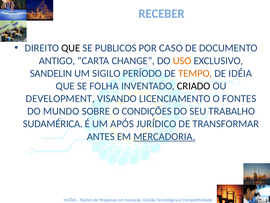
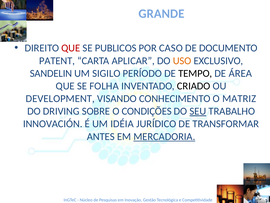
RECEBER: RECEBER -> GRANDE
QUE at (71, 48) colour: black -> red
ANTIGO: ANTIGO -> PATENT
CHANGE: CHANGE -> APLICAR
TEMPO colour: orange -> black
IDÉIA: IDÉIA -> ÁREA
LICENCIAMENTO: LICENCIAMENTO -> CONHECIMENTO
FONTES: FONTES -> MATRIZ
MUNDO: MUNDO -> DRIVING
SEU underline: none -> present
SUDAMÉRICA: SUDAMÉRICA -> INNOVACIÓN
APÓS: APÓS -> IDÉIA
